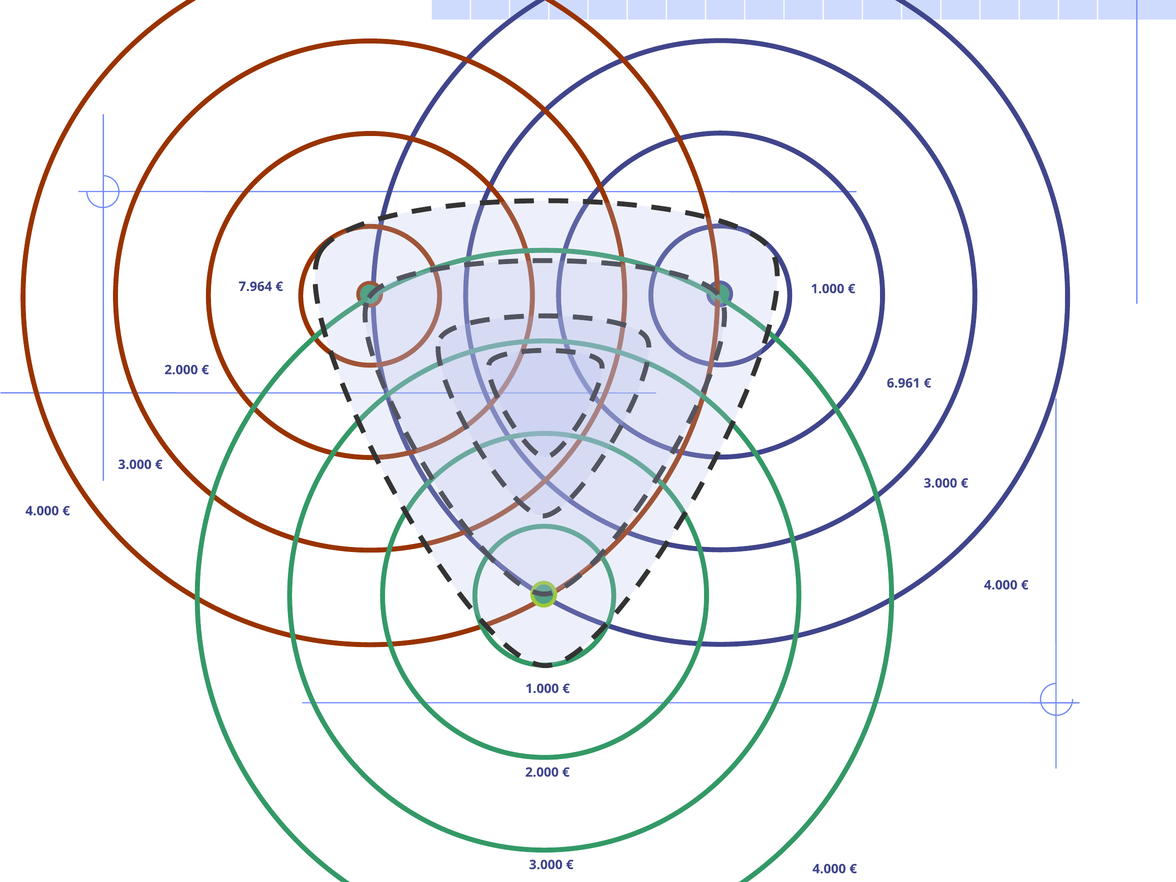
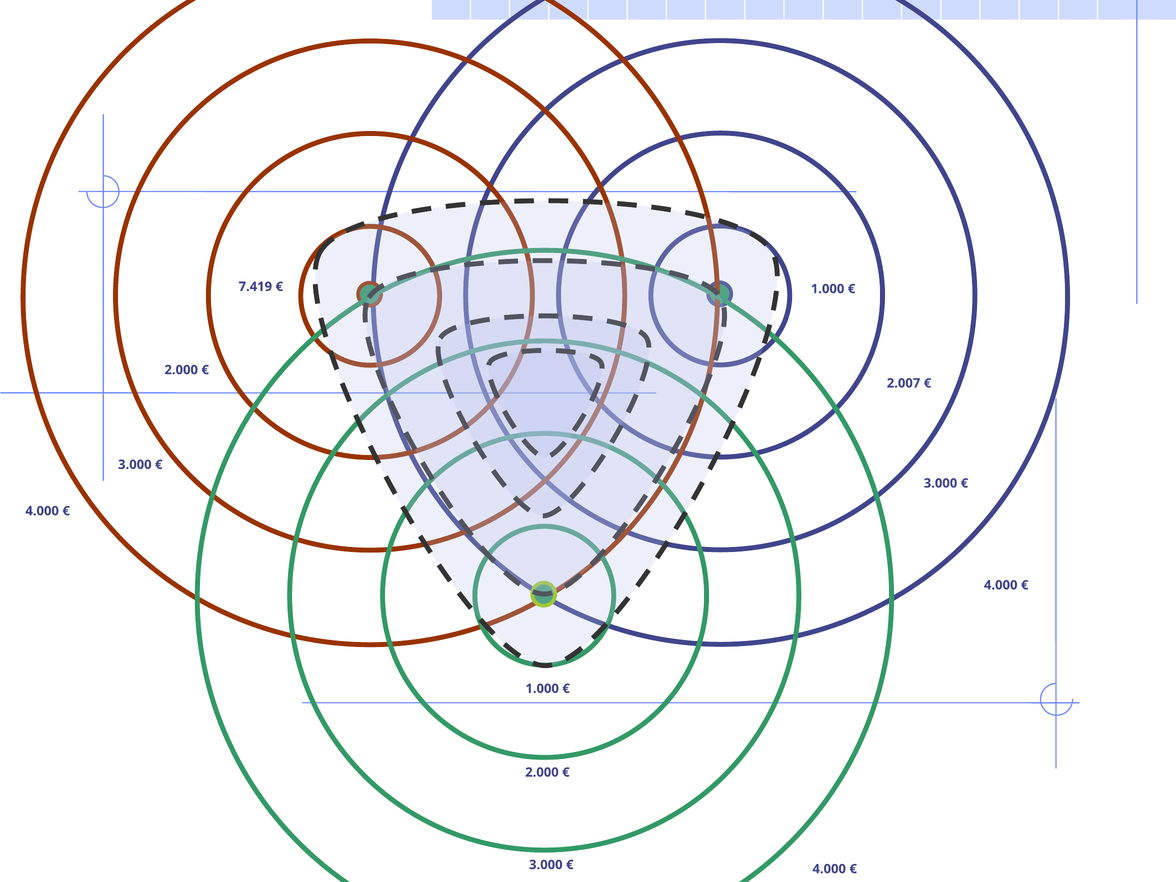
7.964: 7.964 -> 7.419
6.961: 6.961 -> 2.007
